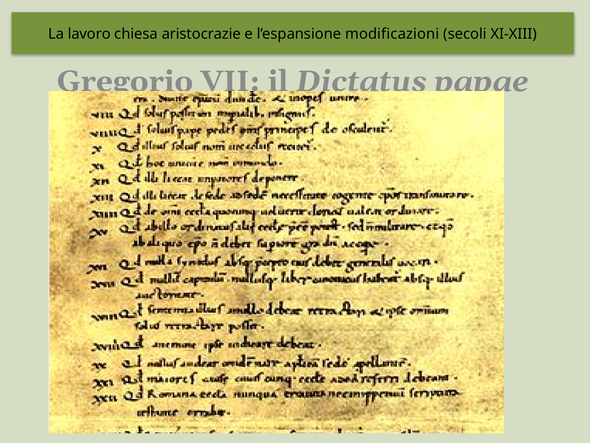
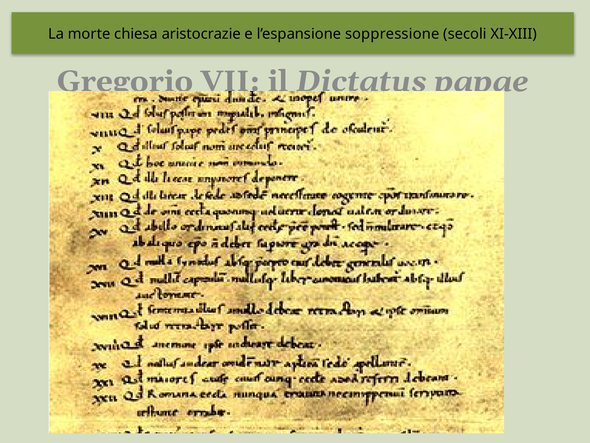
lavoro: lavoro -> morte
modificazioni: modificazioni -> soppressione
